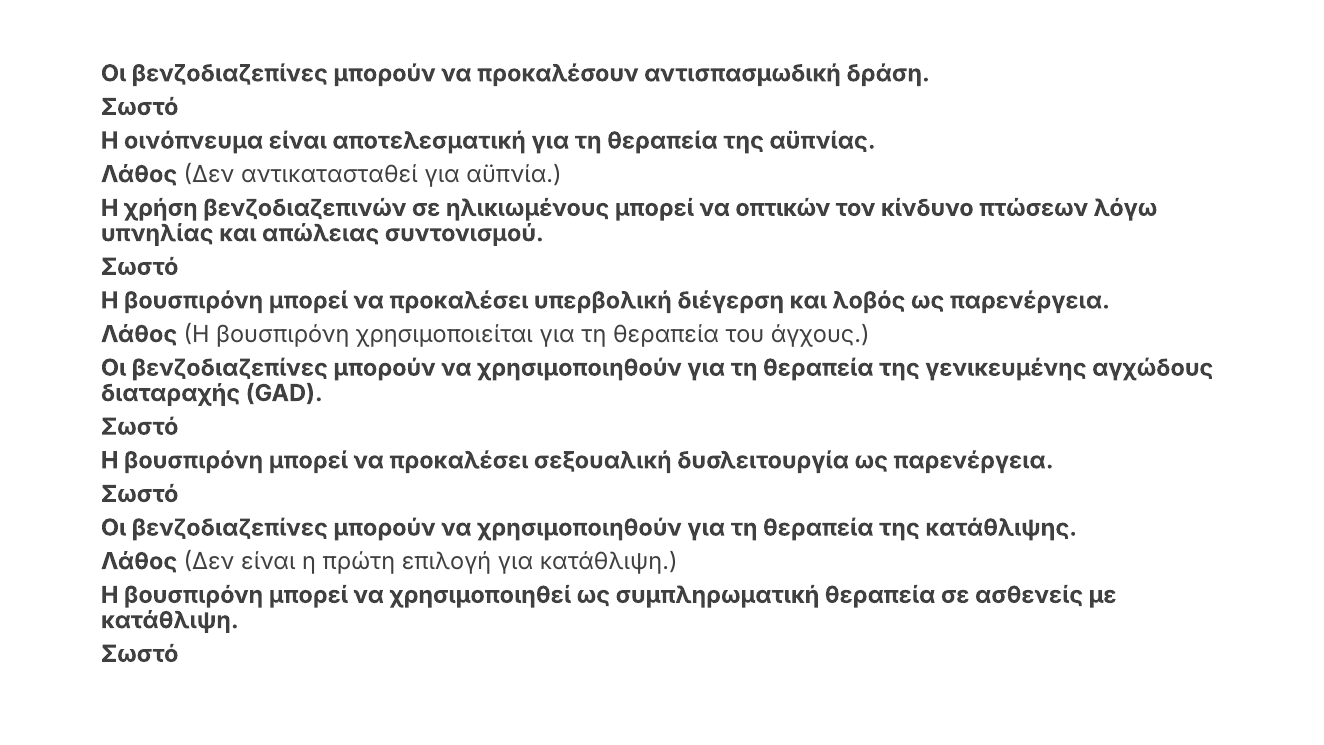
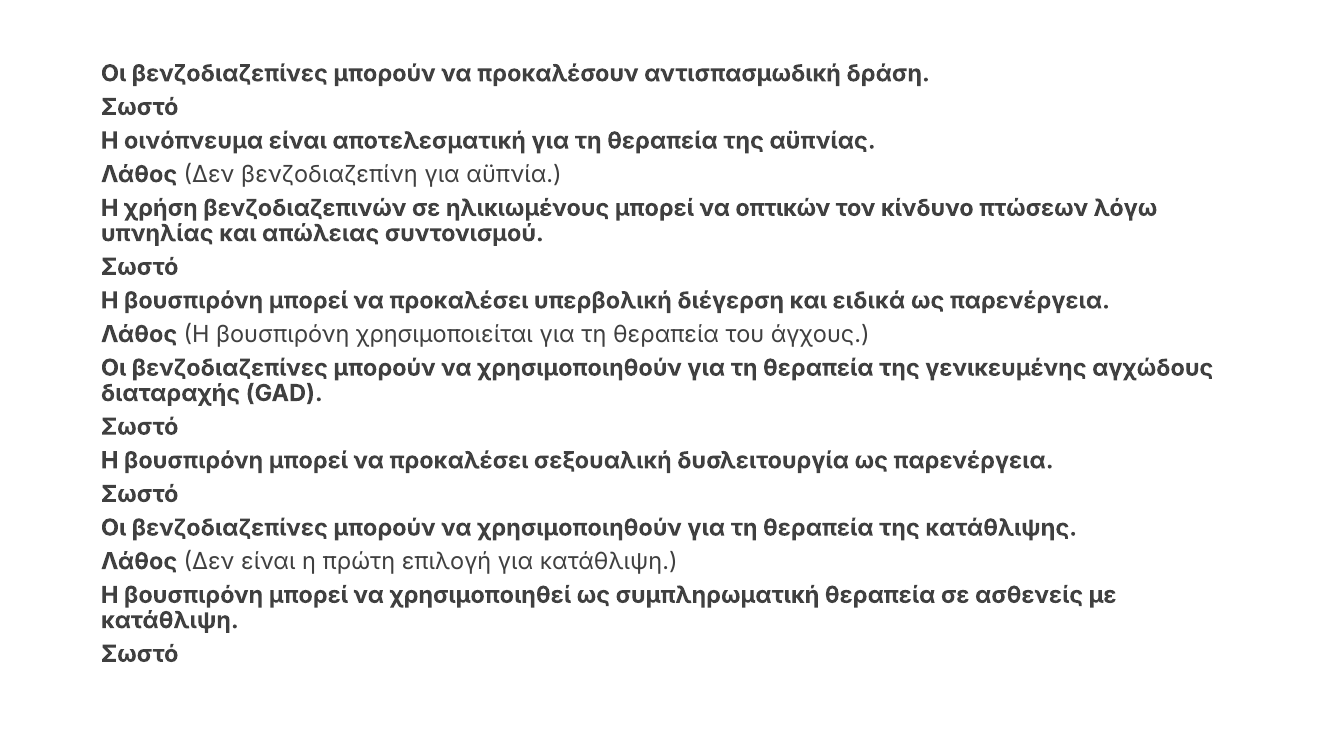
αντικατασταθεί: αντικατασταθεί -> βενζοδιαζεπίνη
λοβός: λοβός -> ειδικά
